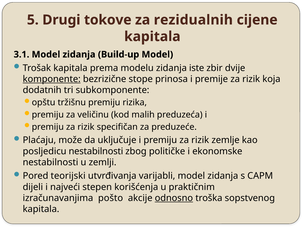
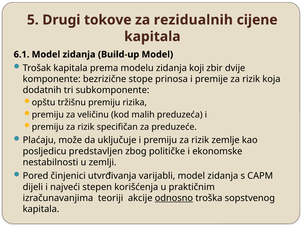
3.1: 3.1 -> 6.1
iste: iste -> koji
komponente underline: present -> none
posljedicu nestabilnosti: nestabilnosti -> predstavljen
teorijski: teorijski -> činjenici
pošto: pošto -> teoriji
